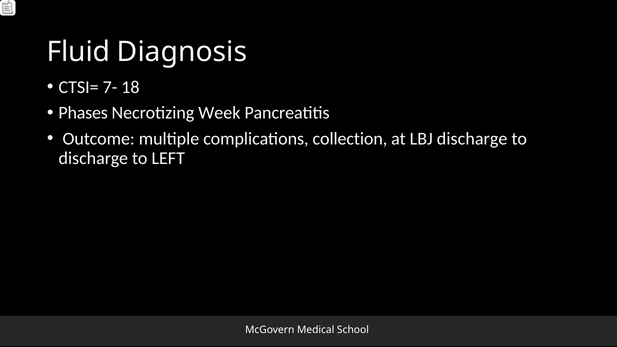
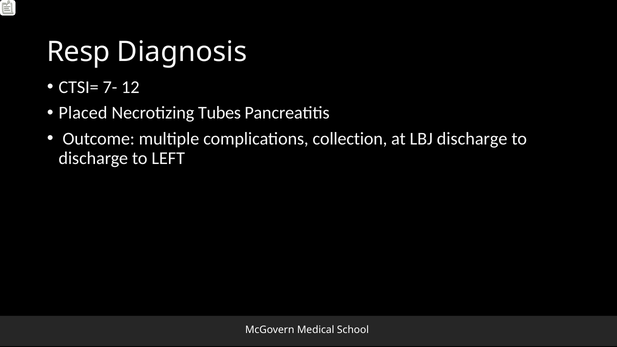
Fluid: Fluid -> Resp
18: 18 -> 12
Phases: Phases -> Placed
Week: Week -> Tubes
